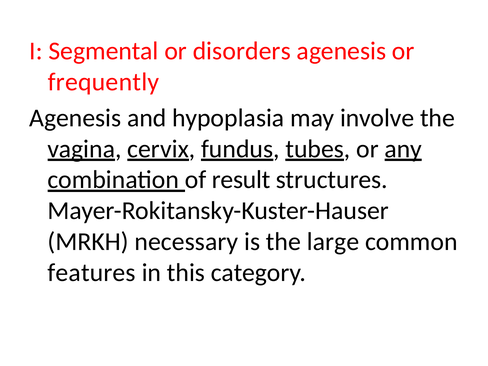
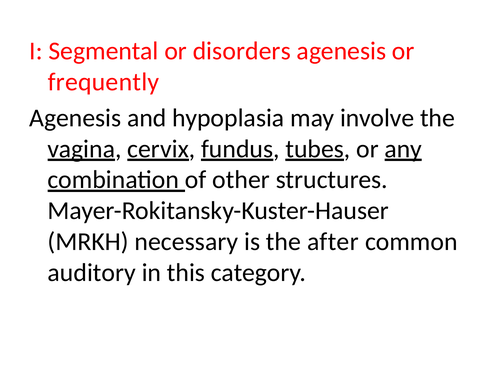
result: result -> other
large: large -> after
features: features -> auditory
